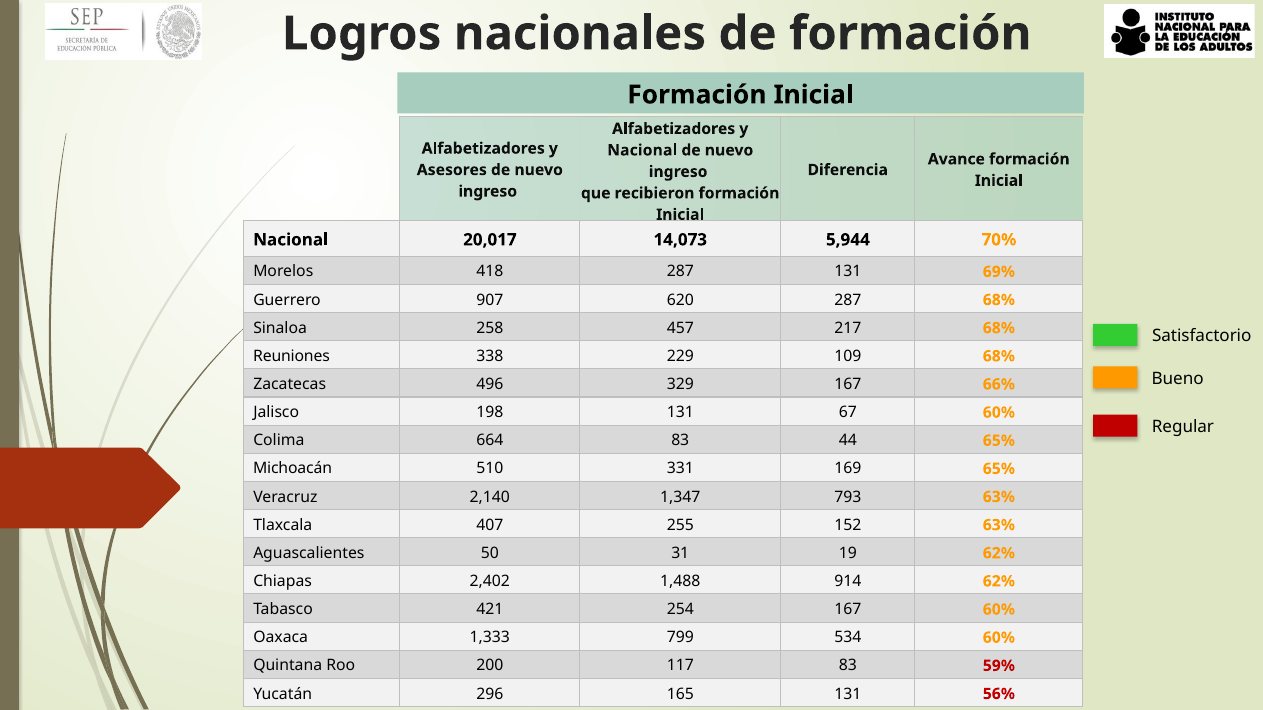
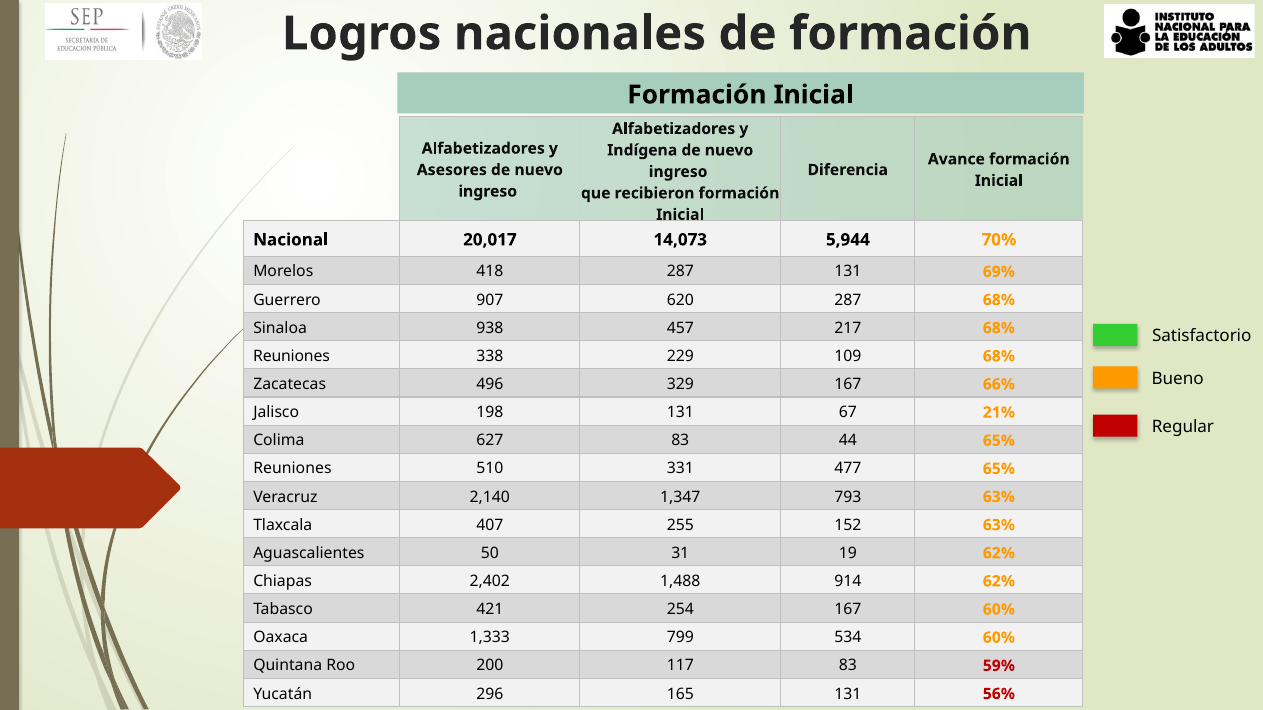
Nacional at (642, 150): Nacional -> Indígena
258: 258 -> 938
67 60%: 60% -> 21%
664: 664 -> 627
Michoacán at (293, 469): Michoacán -> Reuniones
169: 169 -> 477
